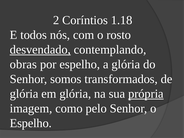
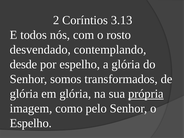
1.18: 1.18 -> 3.13
desvendado underline: present -> none
obras: obras -> desde
